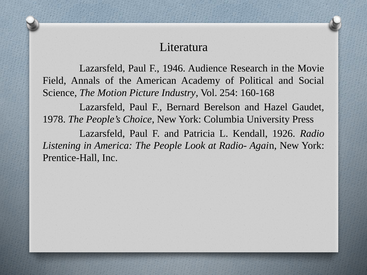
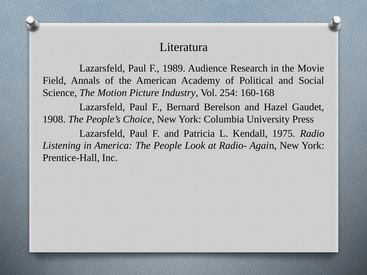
1946: 1946 -> 1989
1978: 1978 -> 1908
1926: 1926 -> 1975
